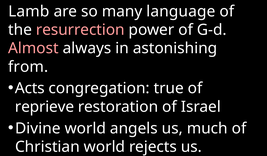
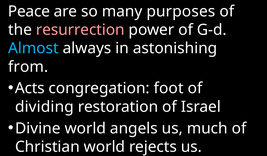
Lamb: Lamb -> Peace
language: language -> purposes
Almost colour: pink -> light blue
true: true -> foot
reprieve: reprieve -> dividing
